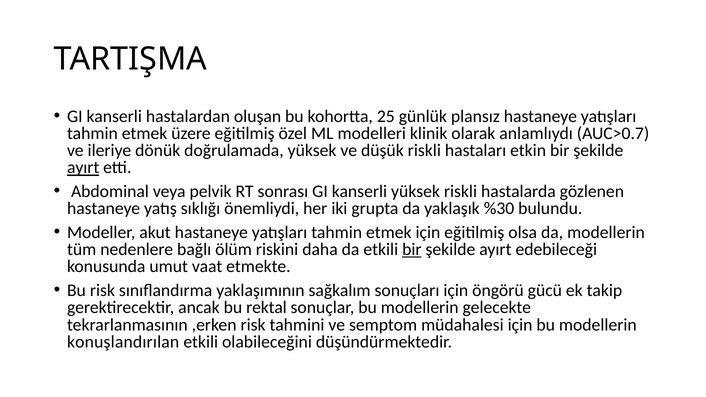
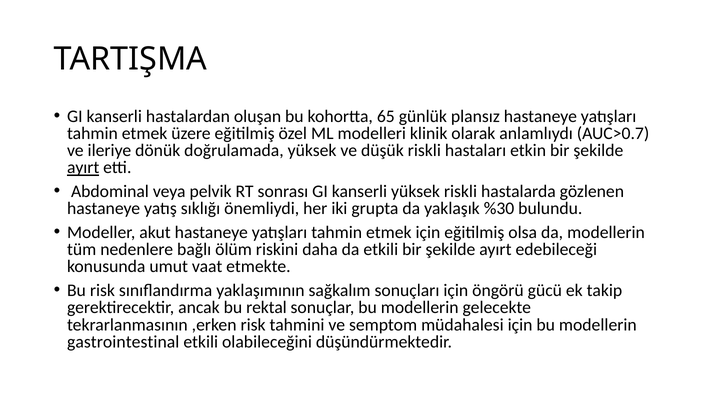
25: 25 -> 65
bir at (412, 250) underline: present -> none
konuşlandırılan: konuşlandırılan -> gastrointestinal
